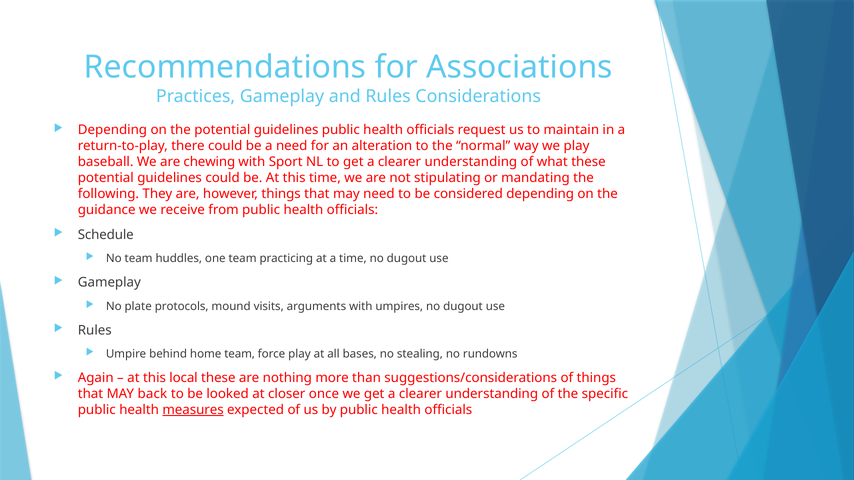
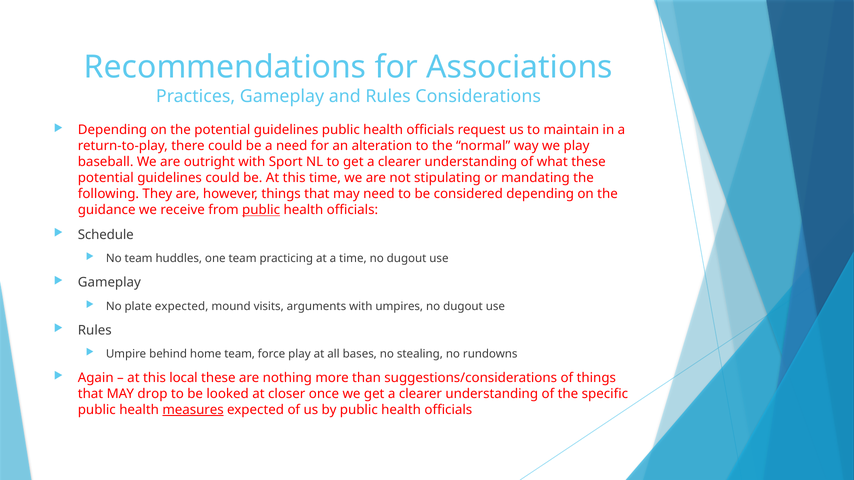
chewing: chewing -> outright
public at (261, 210) underline: none -> present
plate protocols: protocols -> expected
back: back -> drop
